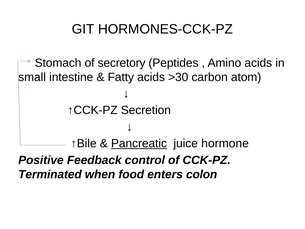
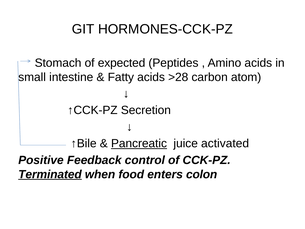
secretory: secretory -> expected
>30: >30 -> >28
hormone: hormone -> activated
Terminated underline: none -> present
